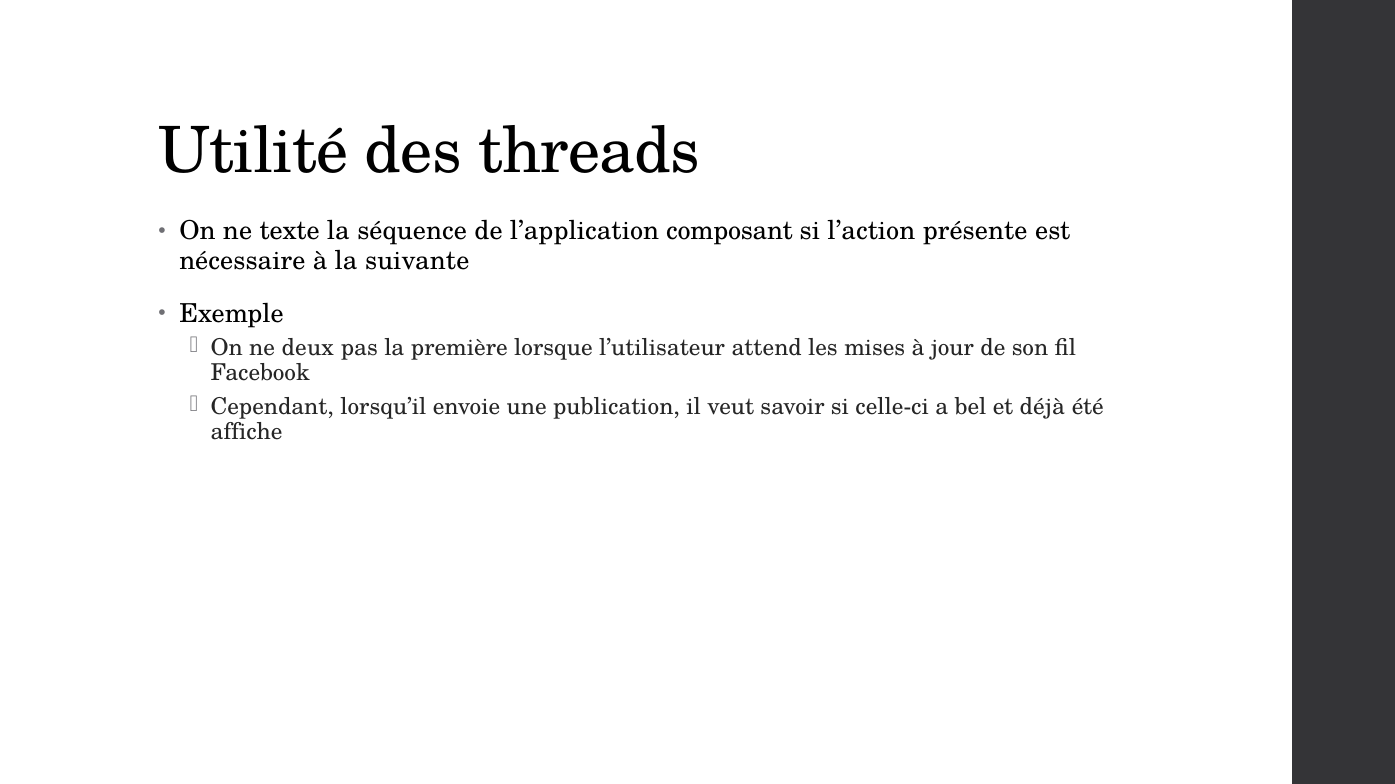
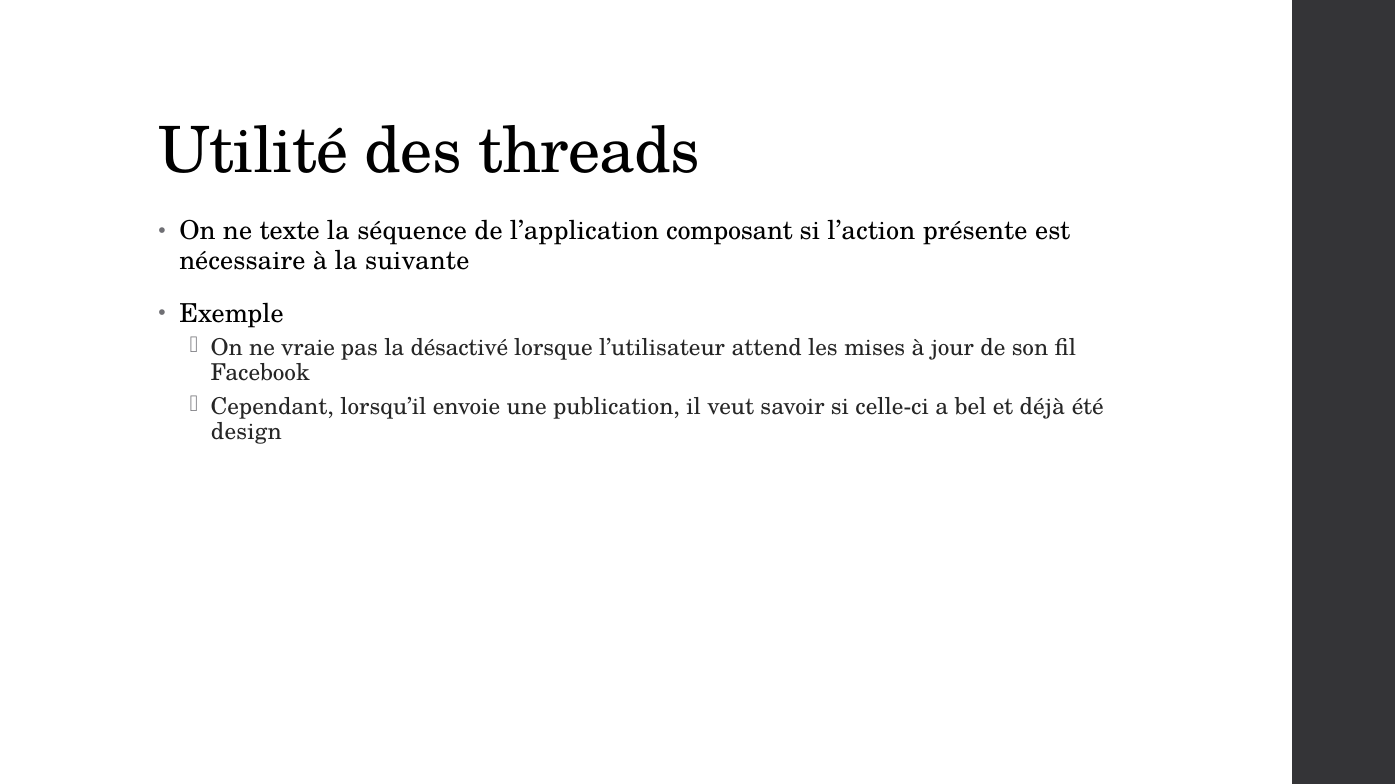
deux: deux -> vraie
première: première -> désactivé
affiche: affiche -> design
